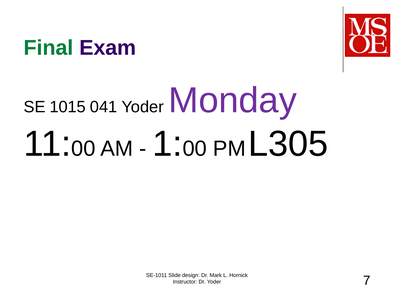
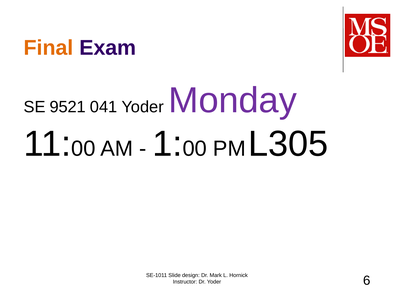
Final colour: green -> orange
1015: 1015 -> 9521
7: 7 -> 6
